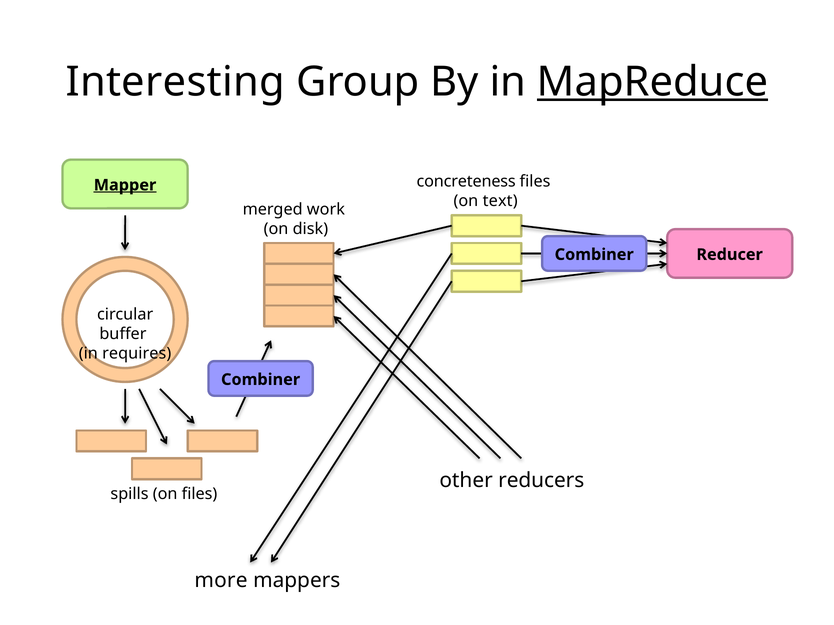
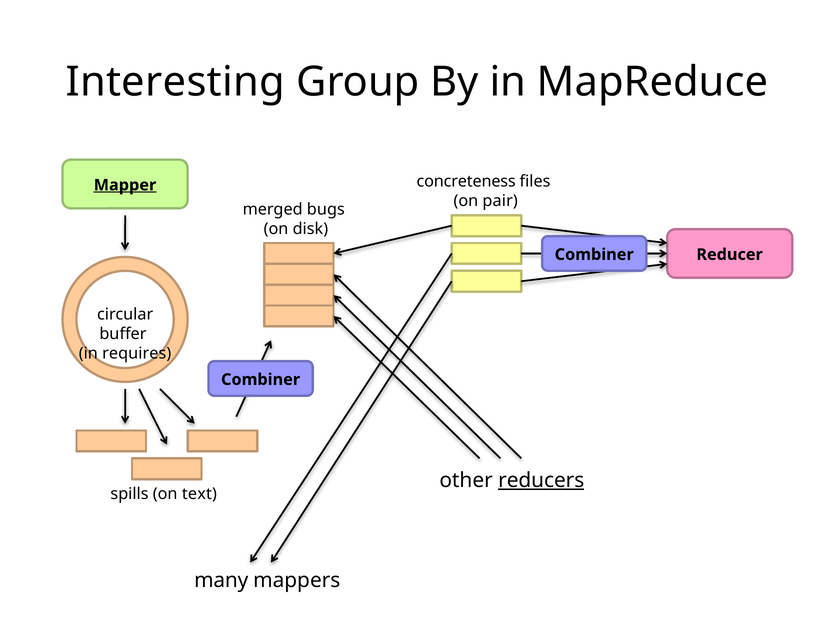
MapReduce underline: present -> none
text: text -> pair
work: work -> bugs
reducers underline: none -> present
on files: files -> text
more: more -> many
